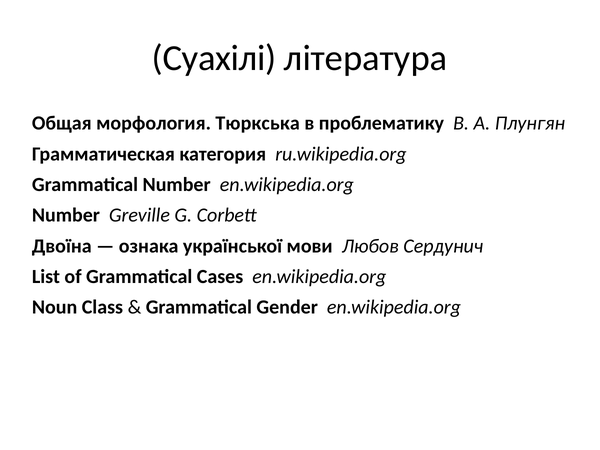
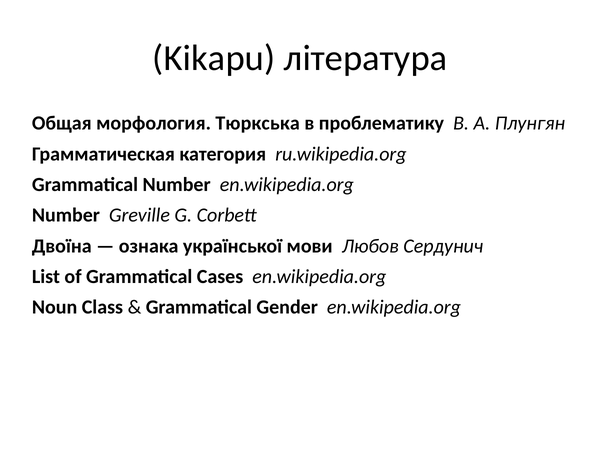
Суахілі: Суахілі -> Kikapu
